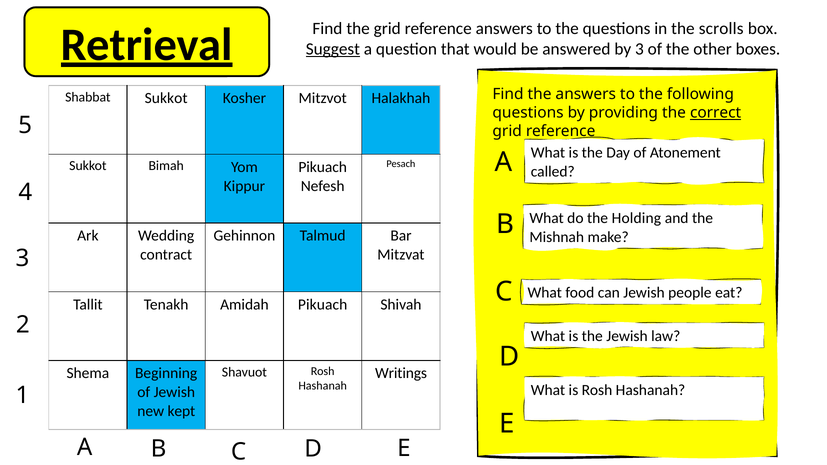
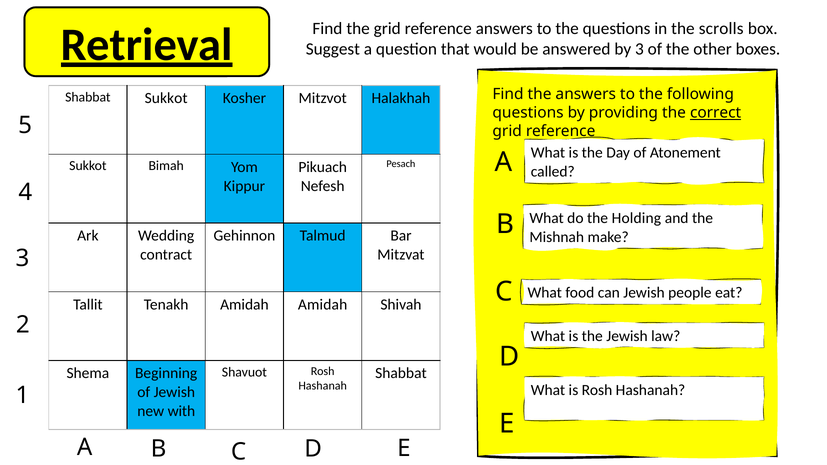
Suggest underline: present -> none
Amidah Pikuach: Pikuach -> Amidah
Writings at (401, 373): Writings -> Shabbat
kept: kept -> with
